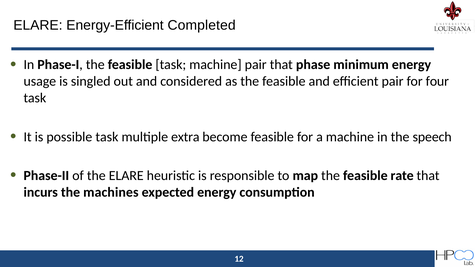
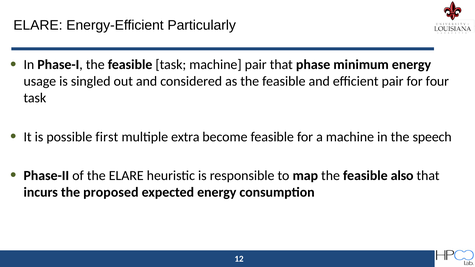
Completed: Completed -> Particularly
possible task: task -> first
rate: rate -> also
machines: machines -> proposed
